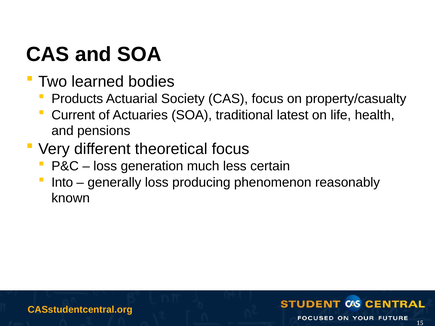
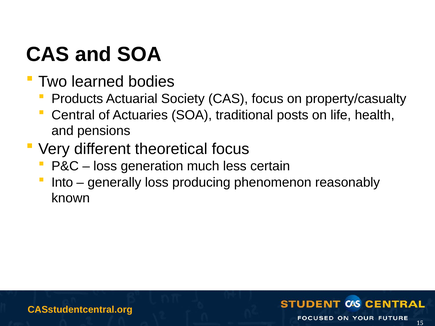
Current: Current -> Central
latest: latest -> posts
